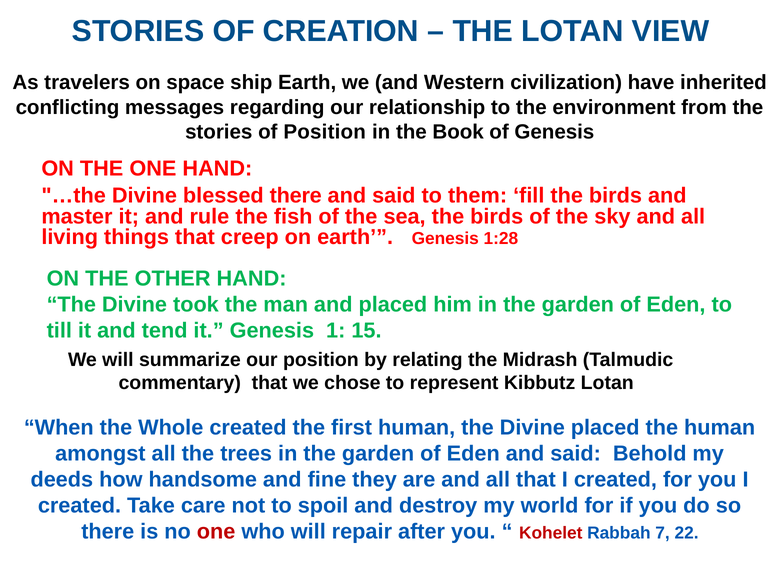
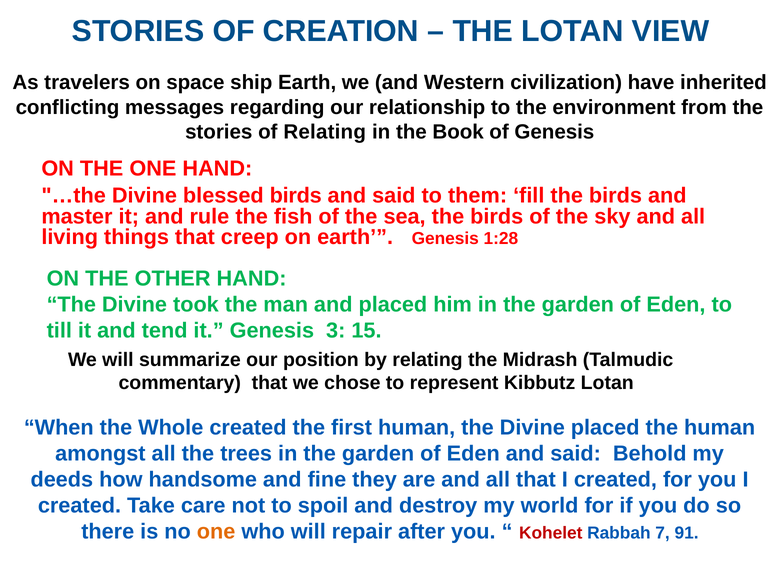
of Position: Position -> Relating
blessed there: there -> birds
1: 1 -> 3
one at (216, 532) colour: red -> orange
22: 22 -> 91
